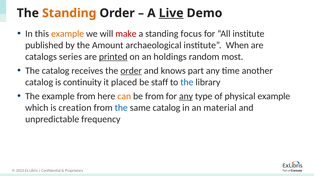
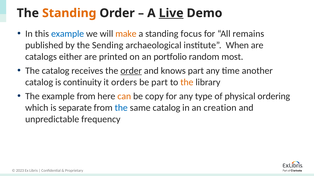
example at (68, 34) colour: orange -> blue
make colour: red -> orange
All institute: institute -> remains
Amount: Amount -> Sending
series: series -> either
printed underline: present -> none
holdings: holdings -> portfolio
placed: placed -> orders
be staff: staff -> part
the at (187, 82) colour: blue -> orange
be from: from -> copy
any at (186, 97) underline: present -> none
physical example: example -> ordering
creation: creation -> separate
material: material -> creation
